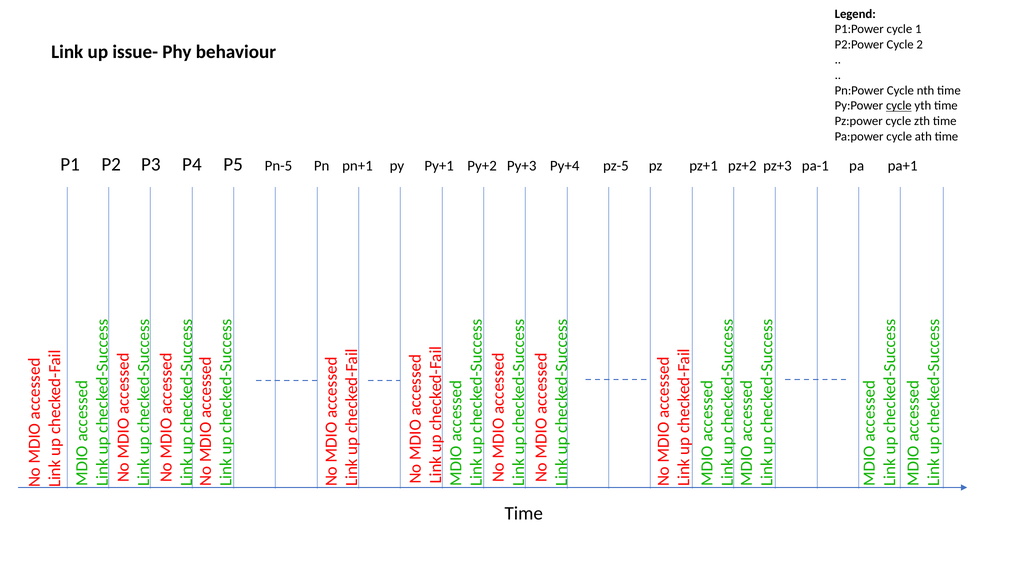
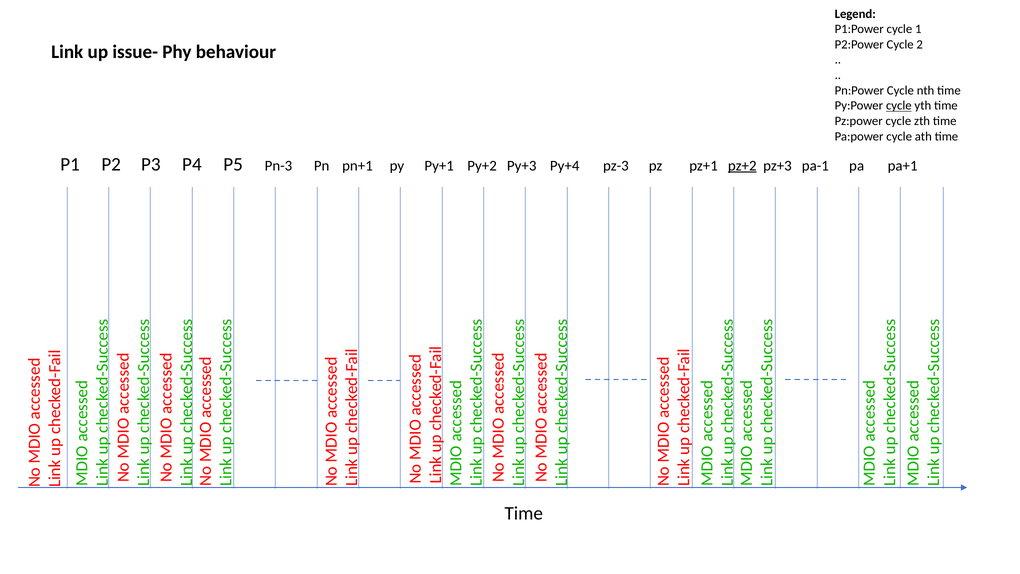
Pn-5: Pn-5 -> Pn-3
pz-5: pz-5 -> pz-3
pz+2 underline: none -> present
